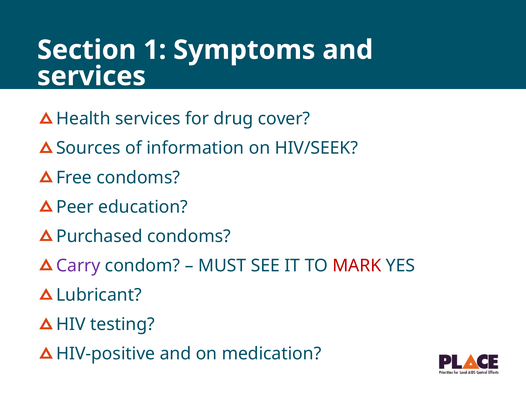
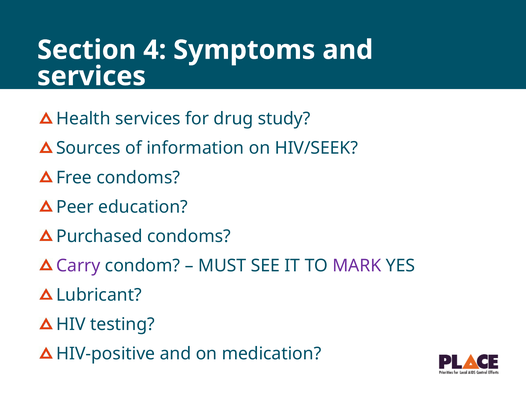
1: 1 -> 4
cover: cover -> study
MARK colour: red -> purple
